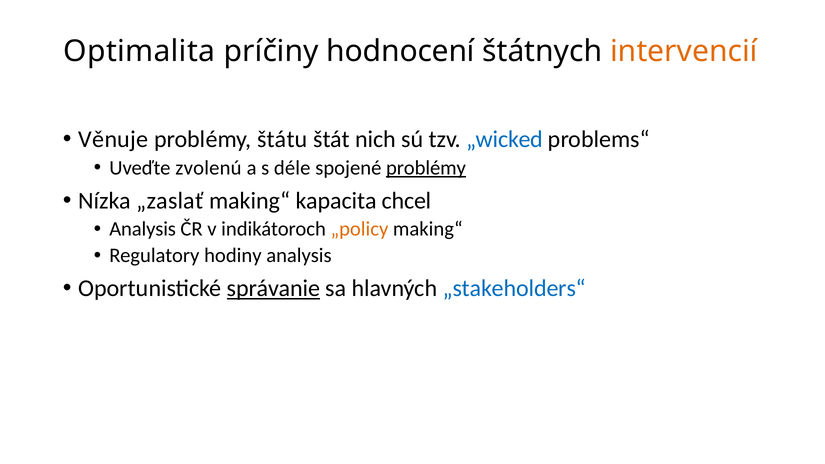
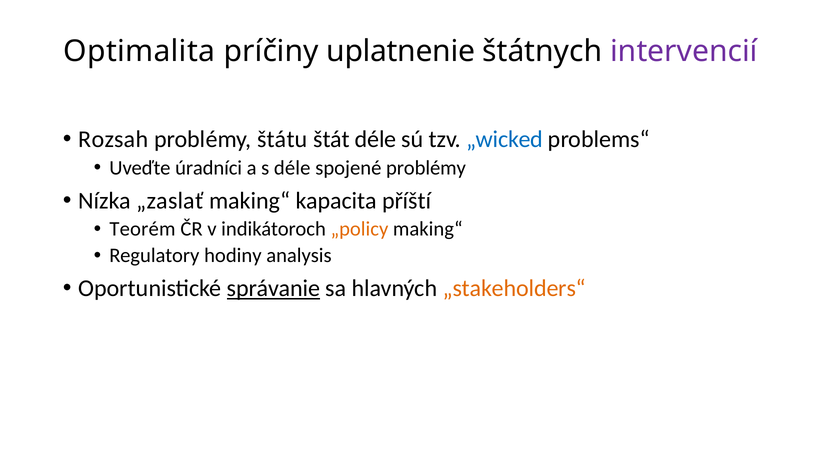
hodnocení: hodnocení -> uplatnenie
intervencií colour: orange -> purple
Věnuje: Věnuje -> Rozsah
štát nich: nich -> déle
zvolenú: zvolenú -> úradníci
problémy at (426, 168) underline: present -> none
chcel: chcel -> příští
Analysis at (143, 229): Analysis -> Teorém
„stakeholders“ colour: blue -> orange
